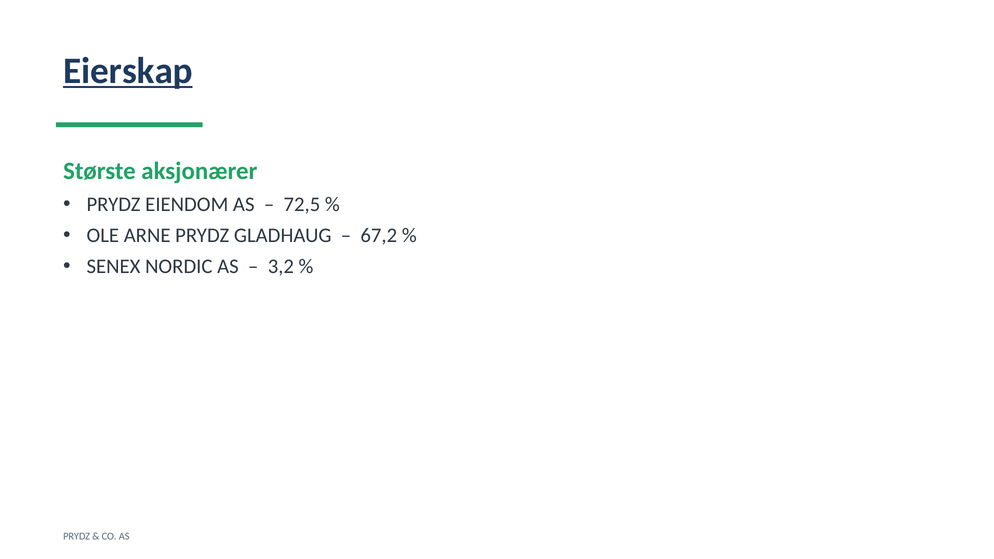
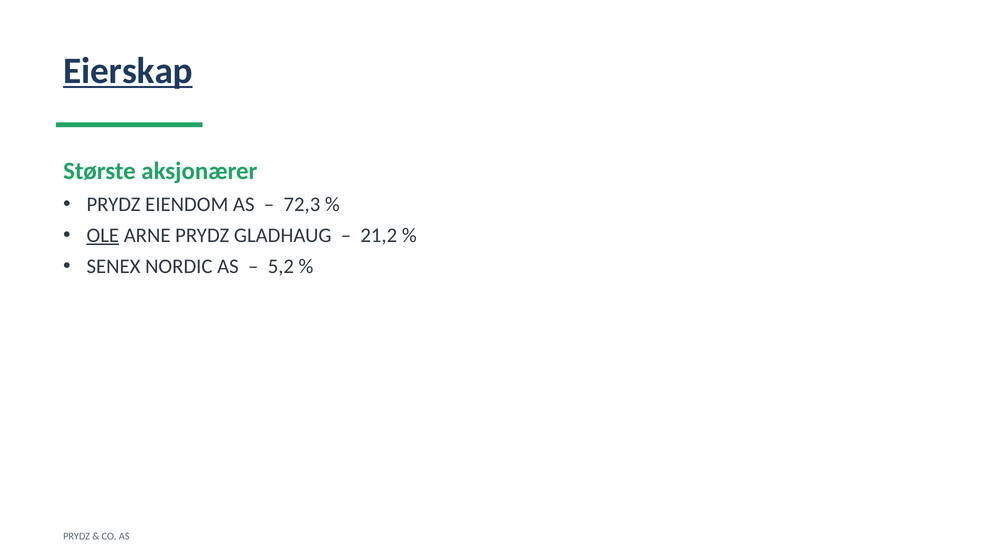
72,5: 72,5 -> 72,3
OLE underline: none -> present
67,2: 67,2 -> 21,2
3,2: 3,2 -> 5,2
